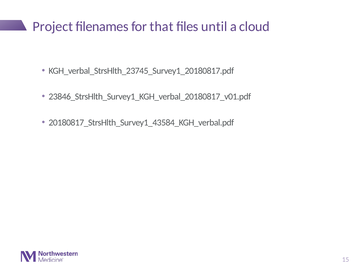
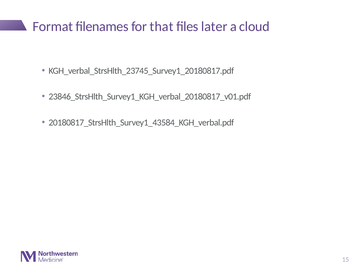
Project: Project -> Format
until: until -> later
